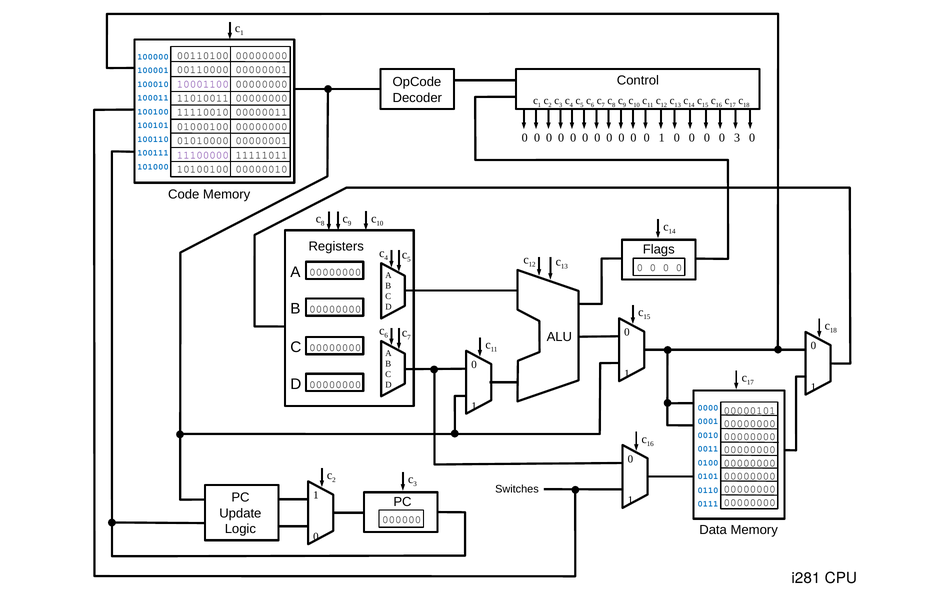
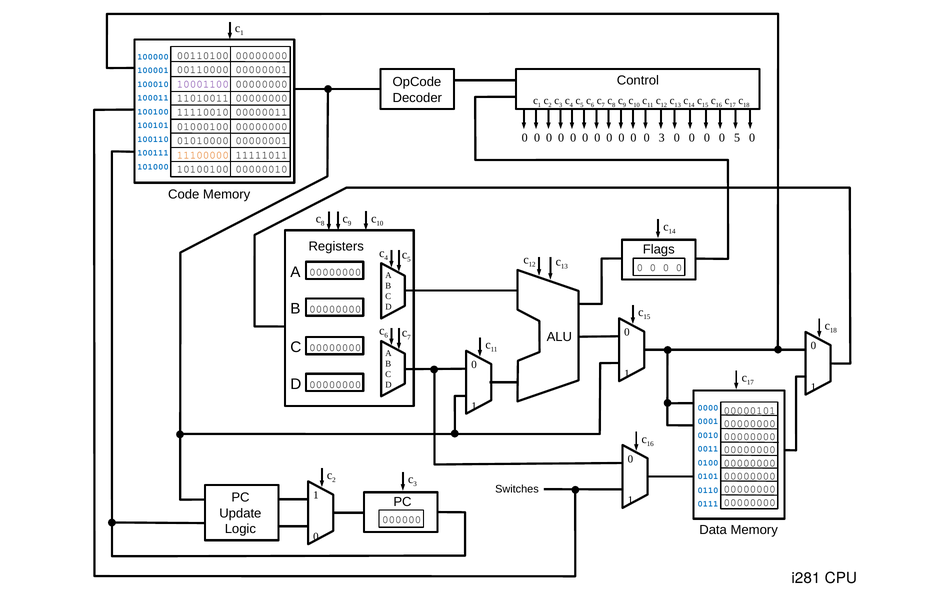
0 0 1: 1 -> 3
0 3: 3 -> 5
11100000 colour: purple -> orange
